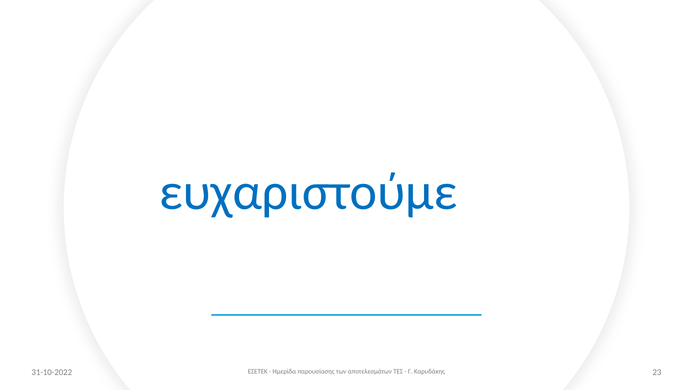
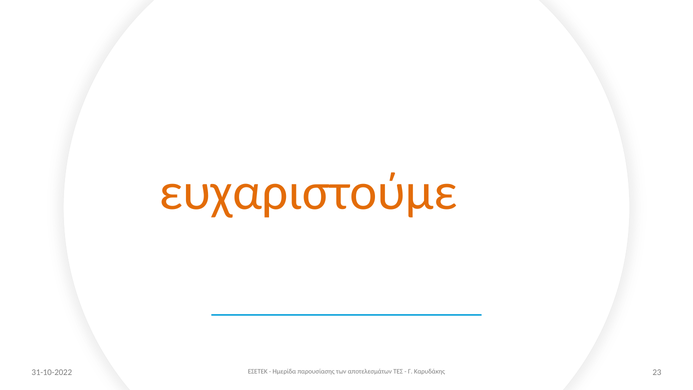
ευχαριστούμε colour: blue -> orange
